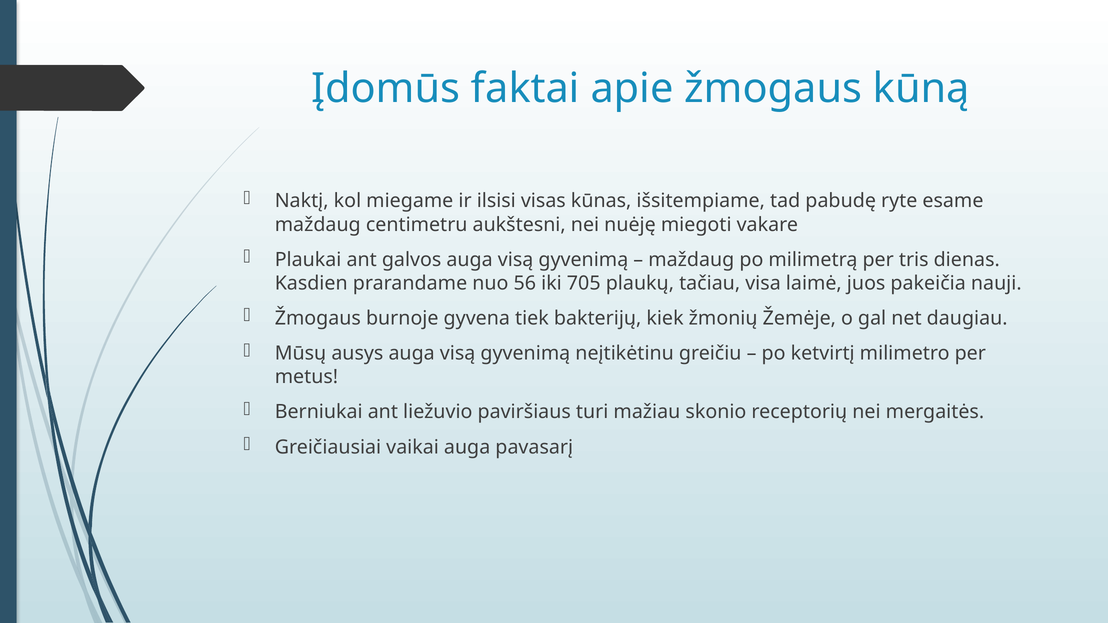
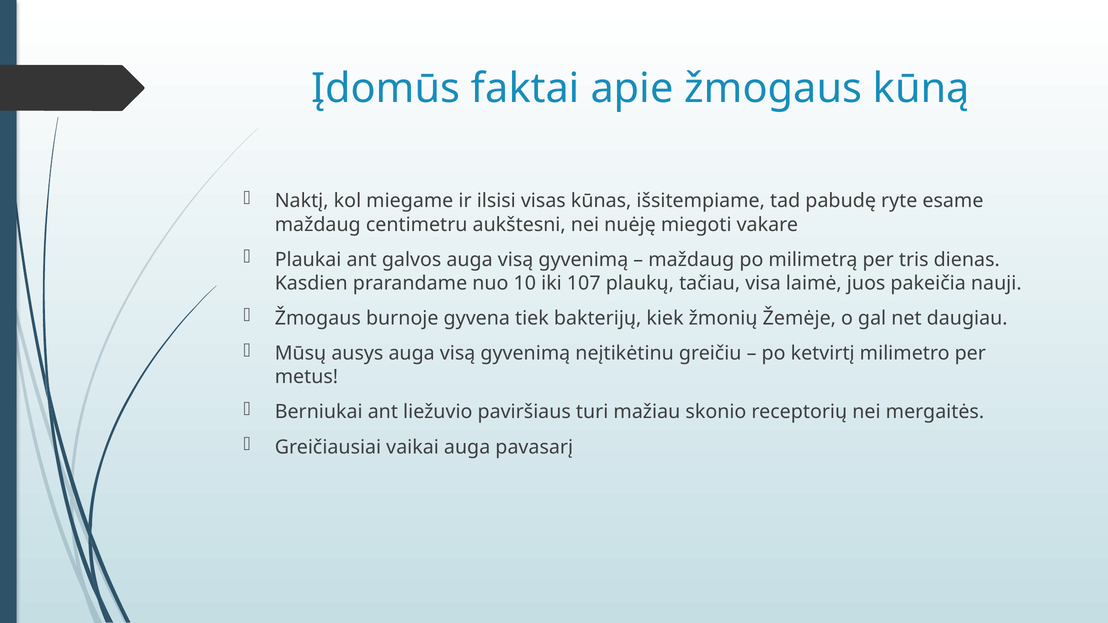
56: 56 -> 10
705: 705 -> 107
